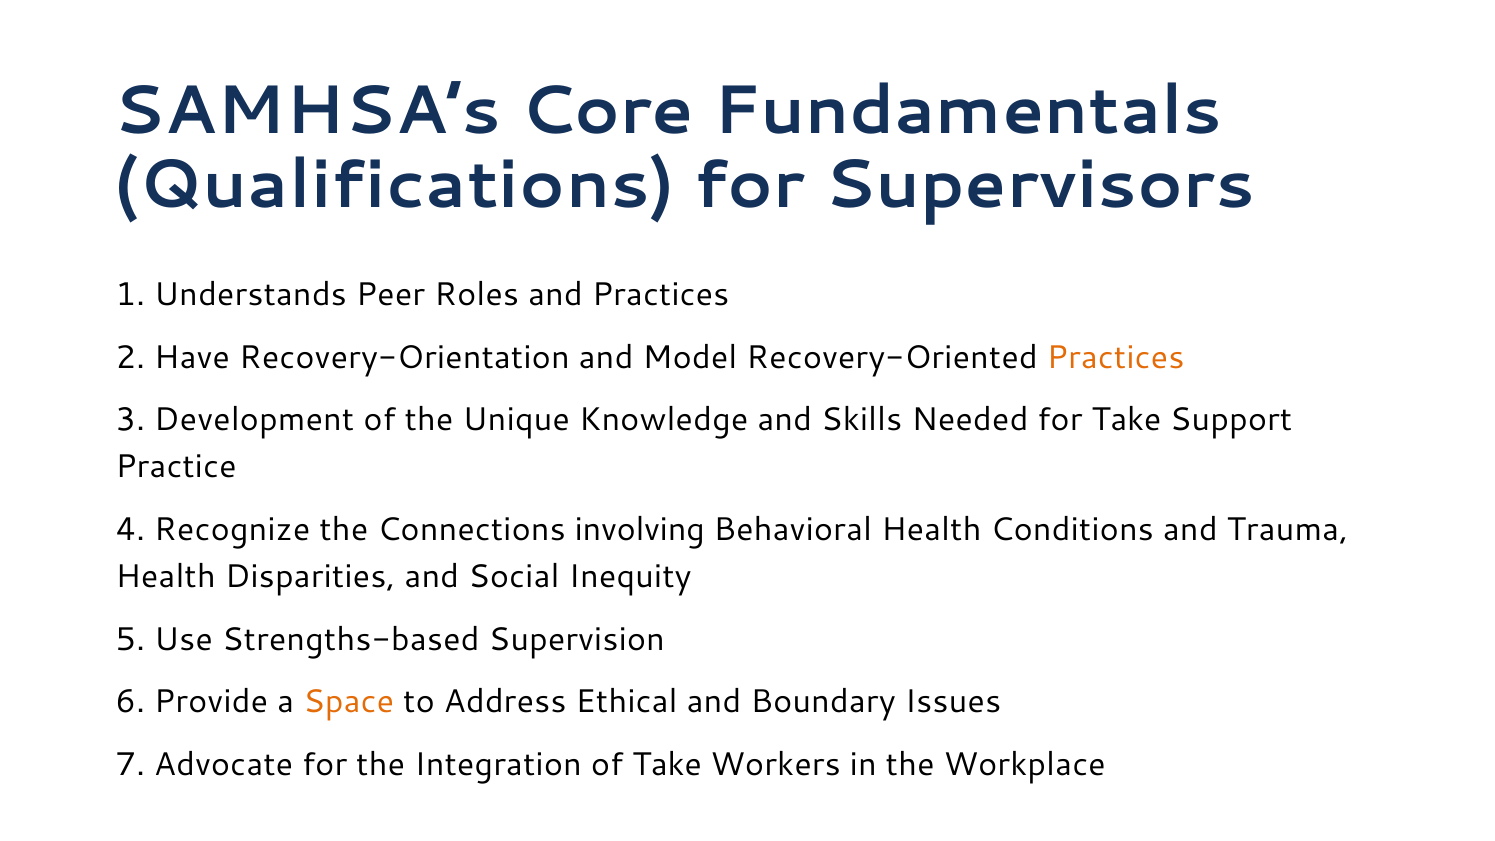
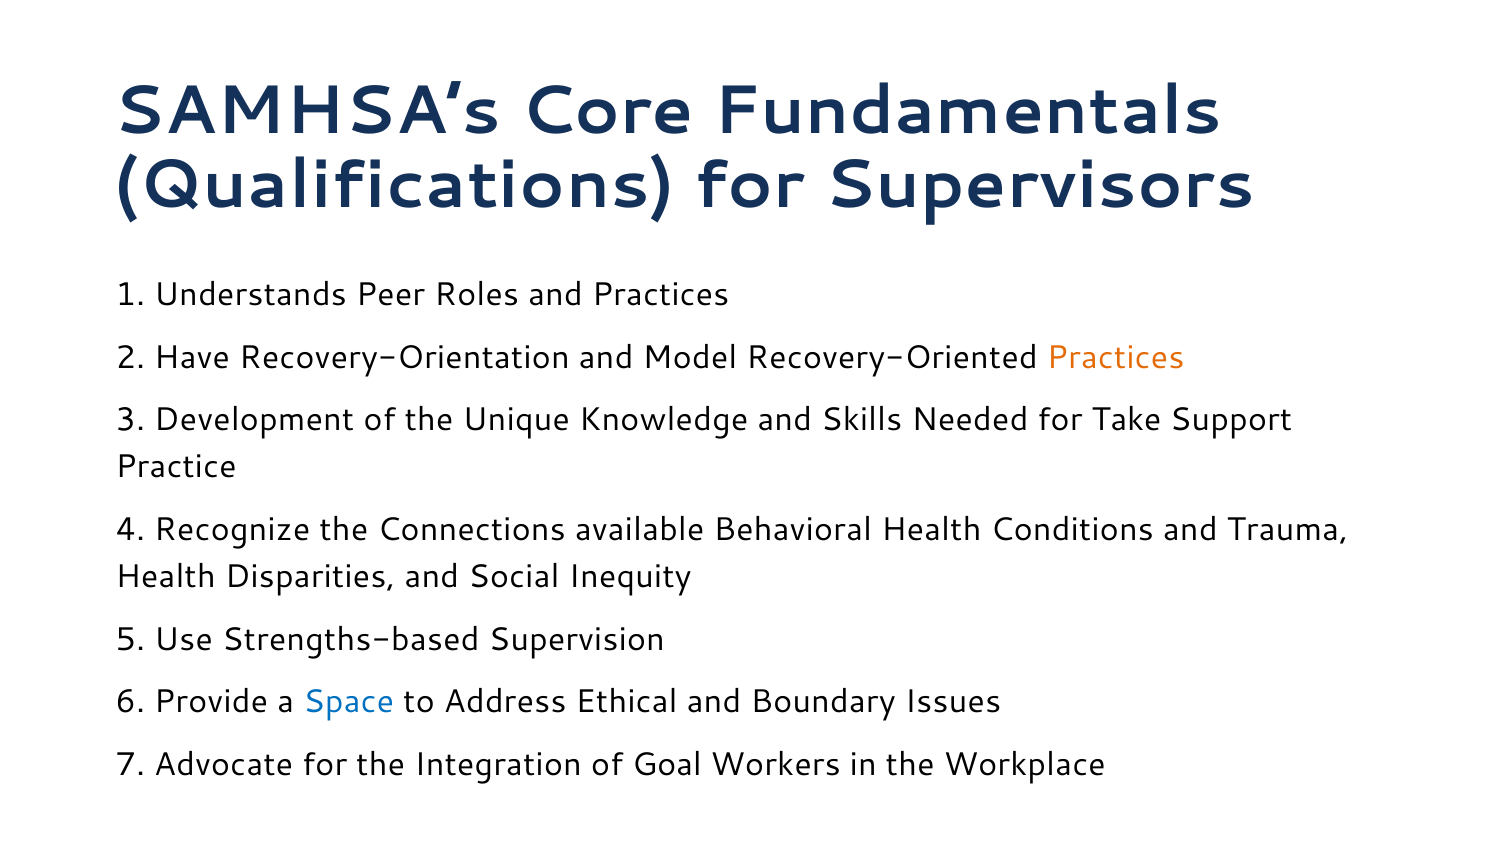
involving: involving -> available
Space colour: orange -> blue
of Take: Take -> Goal
